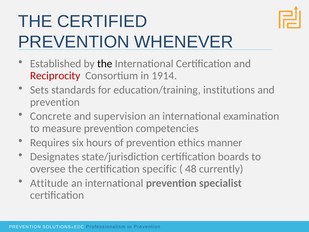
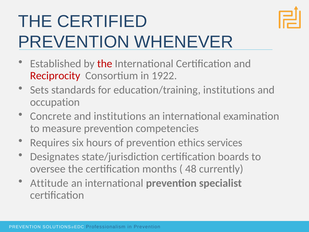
the at (105, 64) colour: black -> red
1914: 1914 -> 1922
prevention at (55, 102): prevention -> occupation
and supervision: supervision -> institutions
manner: manner -> services
specific: specific -> months
